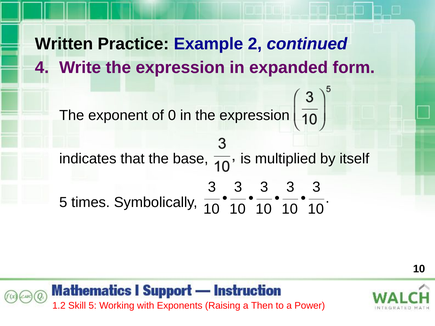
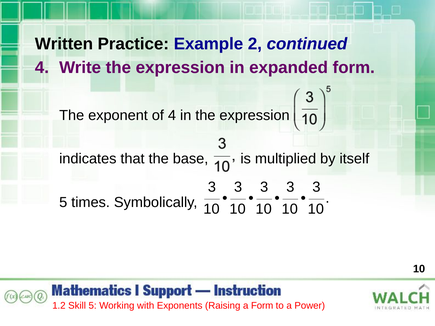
of 0: 0 -> 4
a Then: Then -> Form
